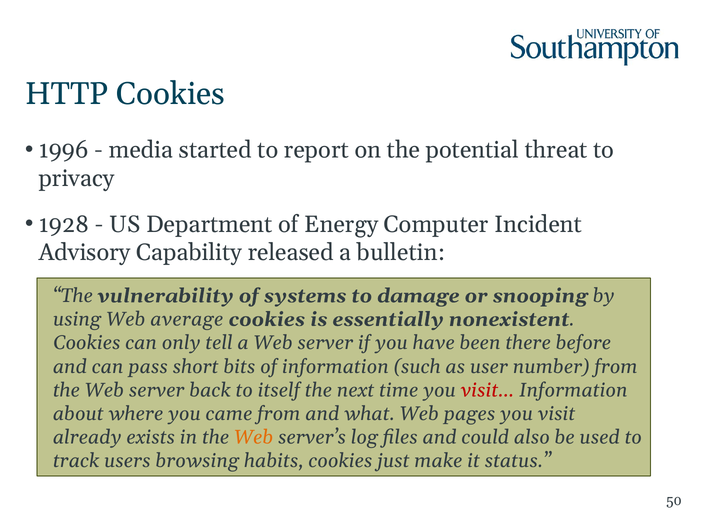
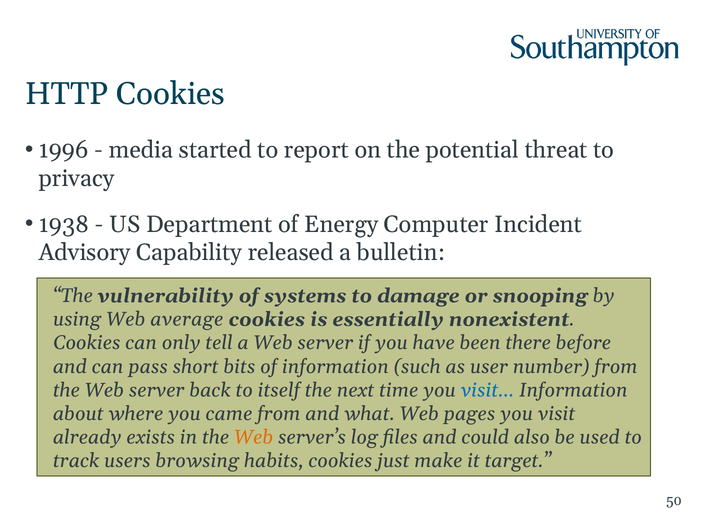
1928: 1928 -> 1938
visit at (487, 390) colour: red -> blue
status: status -> target
